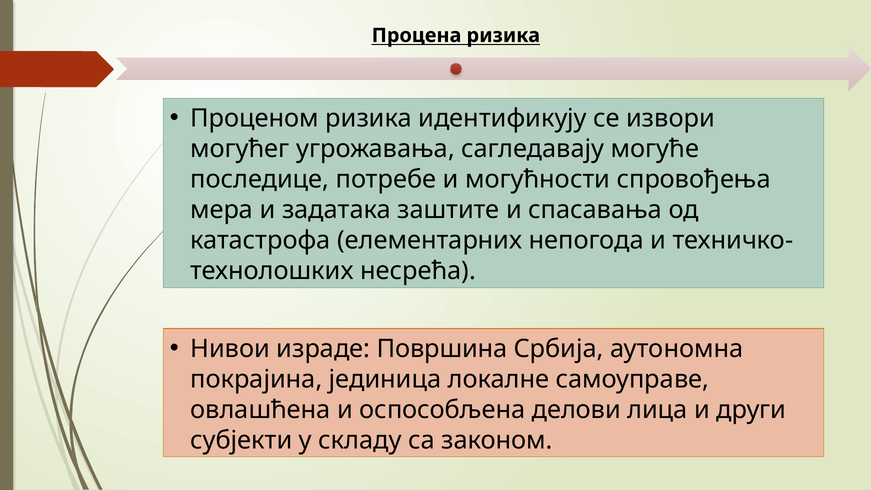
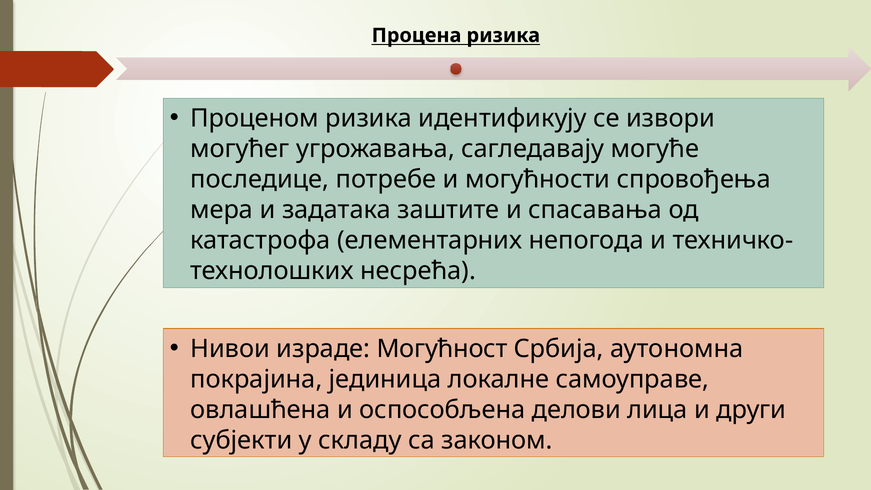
Површина: Површина -> Могућност
